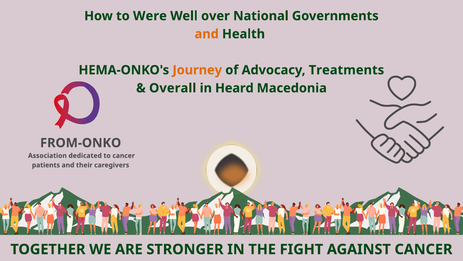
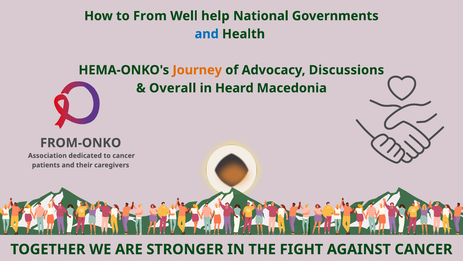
Were: Were -> From
over: over -> help
and at (207, 34) colour: orange -> blue
Treatments: Treatments -> Discussions
